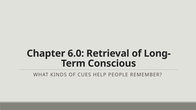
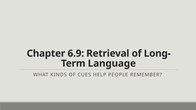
6.0: 6.0 -> 6.9
Conscious: Conscious -> Language
